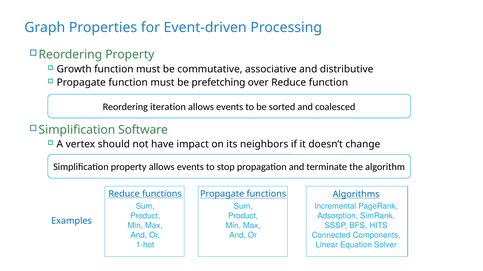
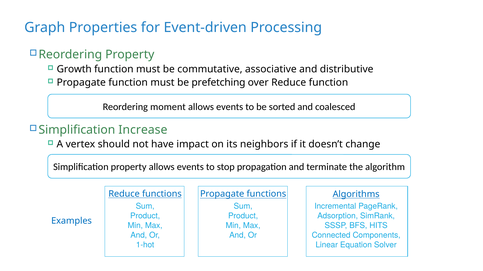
iteration: iteration -> moment
Software: Software -> Increase
